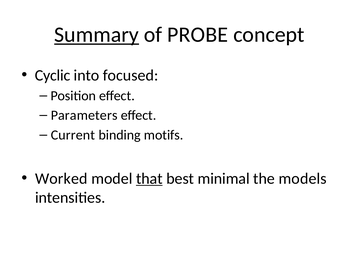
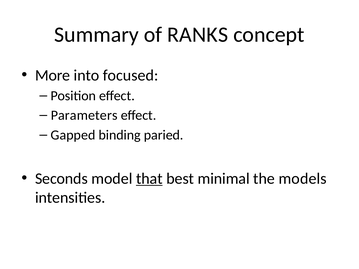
Summary underline: present -> none
PROBE: PROBE -> RANKS
Cyclic: Cyclic -> More
Current: Current -> Gapped
motifs: motifs -> paried
Worked: Worked -> Seconds
